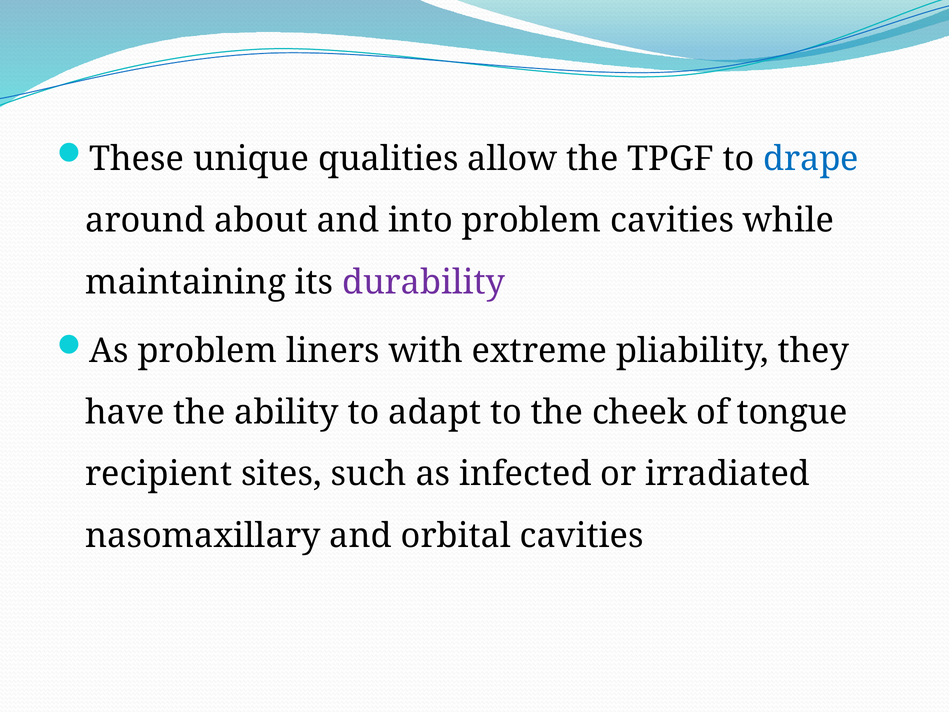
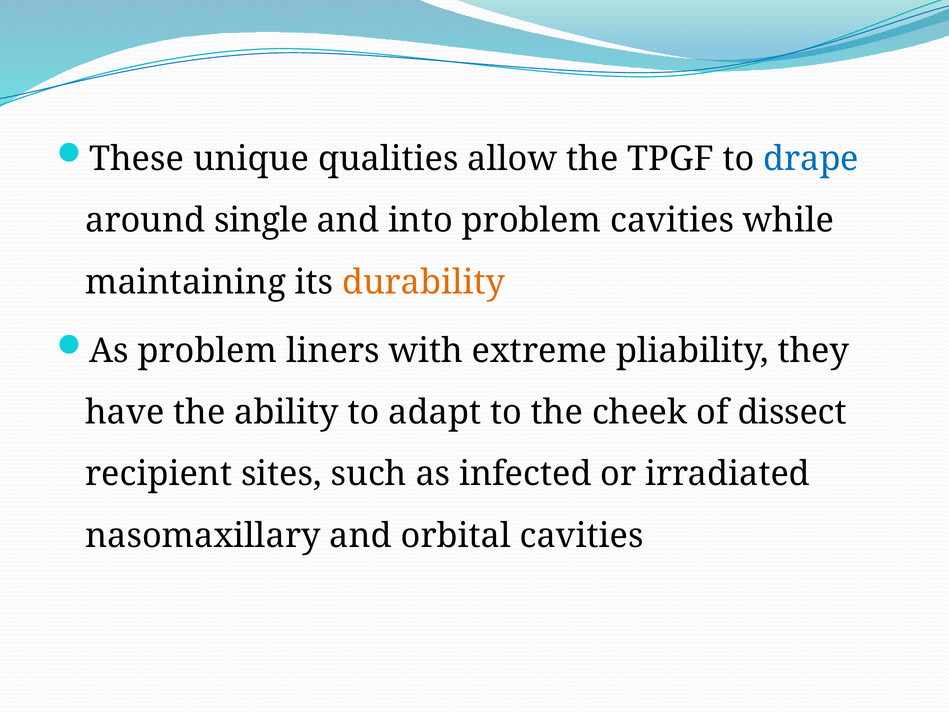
about: about -> single
durability colour: purple -> orange
tongue: tongue -> dissect
